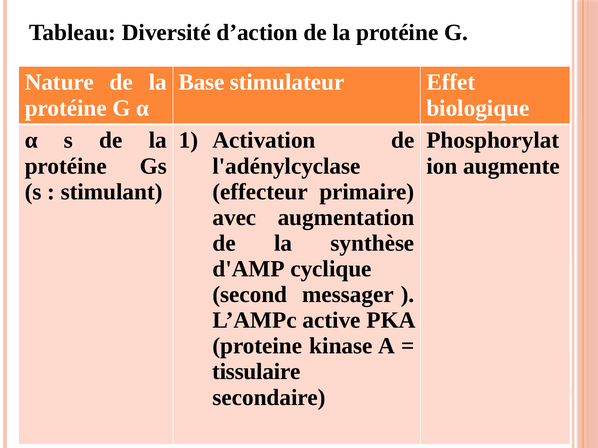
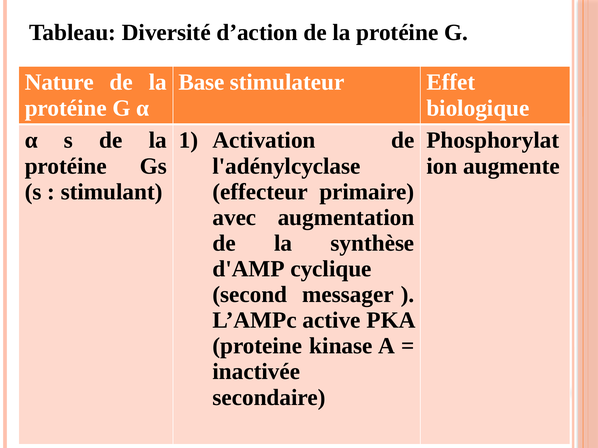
tissulaire: tissulaire -> inactivée
